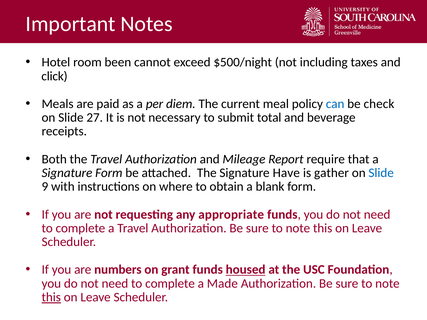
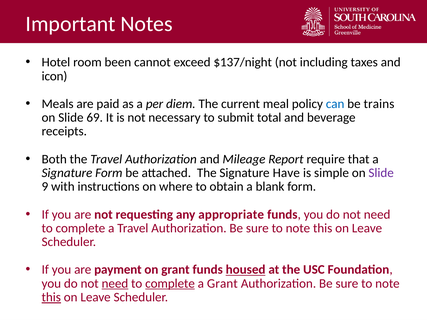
$500/night: $500/night -> $137/night
click: click -> icon
check: check -> trains
27: 27 -> 69
gather: gather -> simple
Slide at (381, 173) colour: blue -> purple
numbers: numbers -> payment
need at (115, 284) underline: none -> present
complete at (170, 284) underline: none -> present
a Made: Made -> Grant
